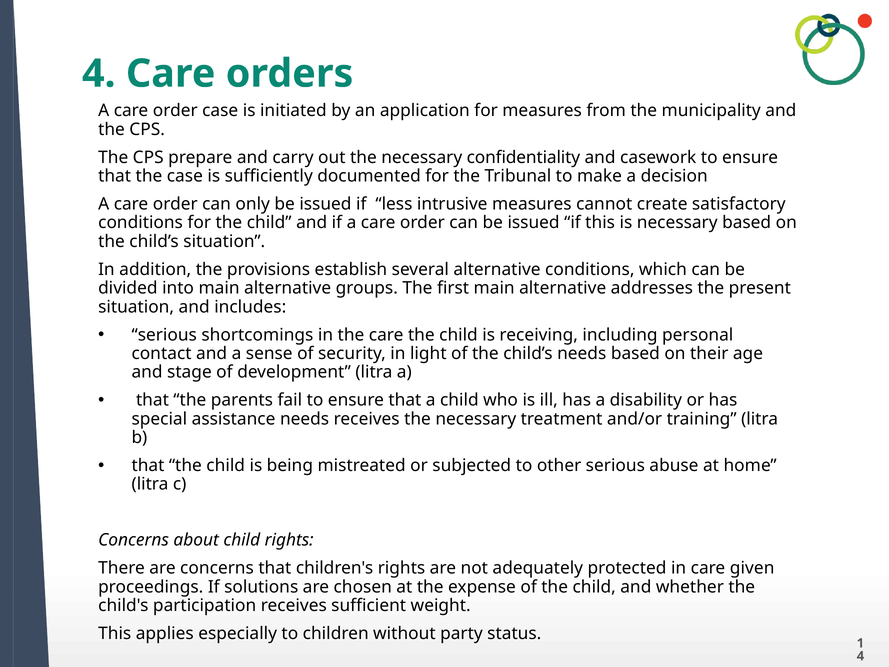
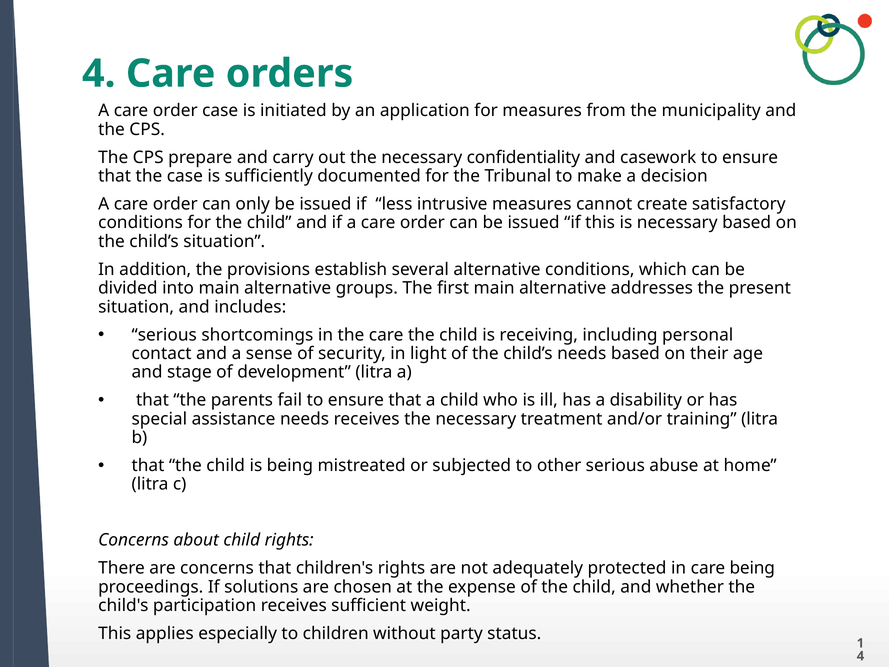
care given: given -> being
